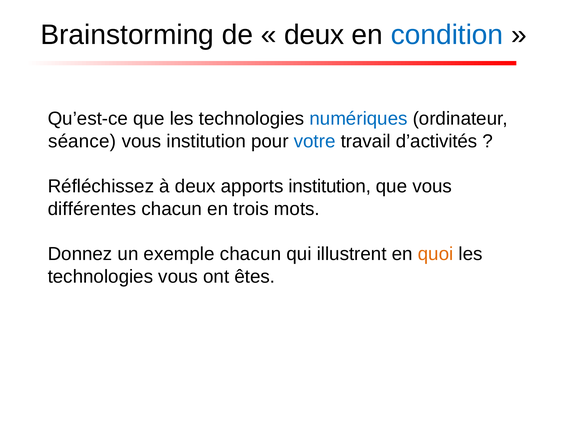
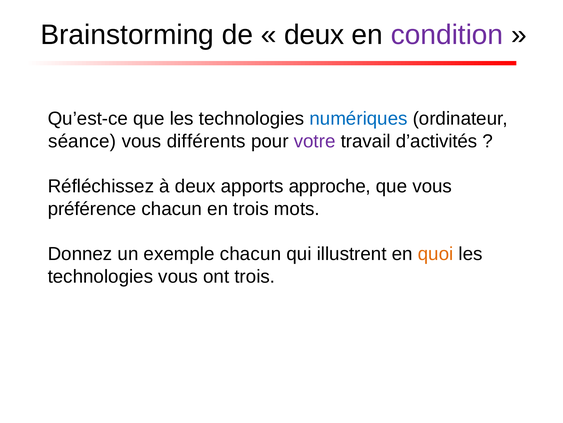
condition colour: blue -> purple
vous institution: institution -> différents
votre colour: blue -> purple
apports institution: institution -> approche
différentes: différentes -> préférence
ont êtes: êtes -> trois
